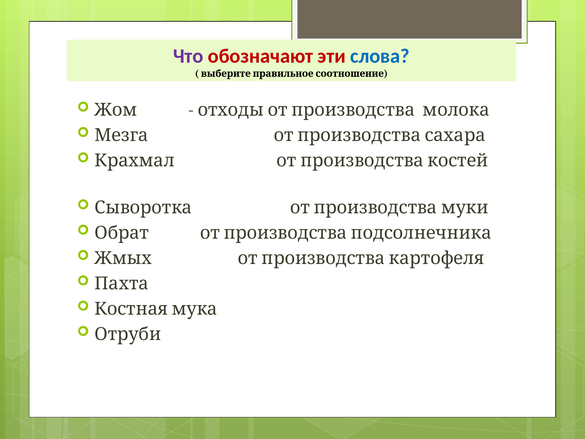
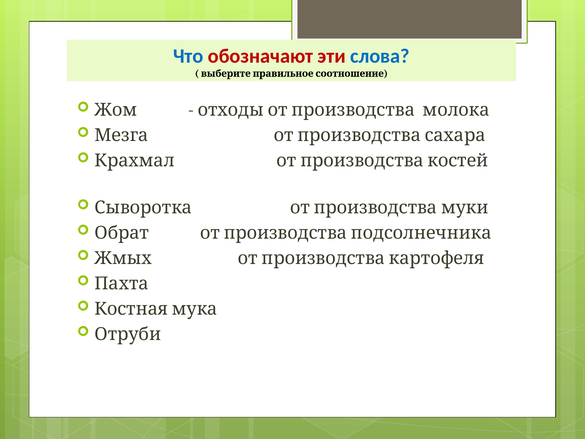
Что colour: purple -> blue
